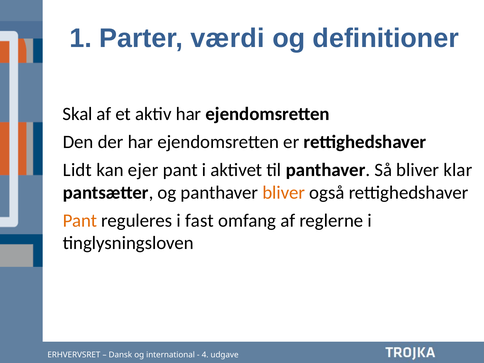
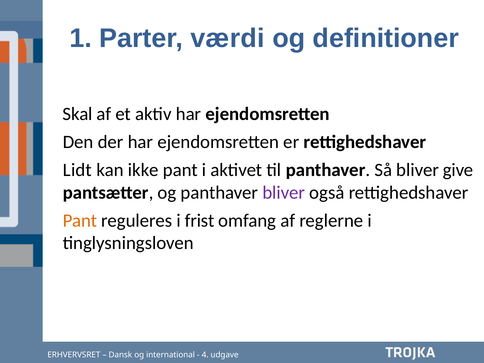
ejer: ejer -> ikke
klar: klar -> give
bliver at (284, 193) colour: orange -> purple
fast: fast -> frist
